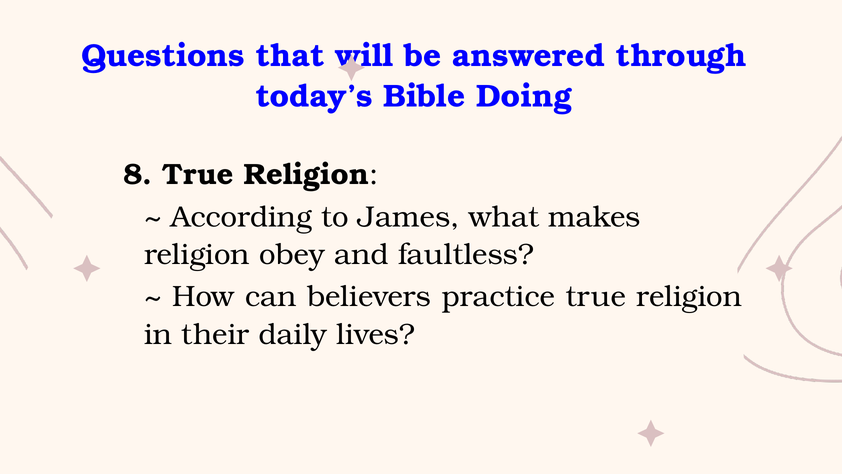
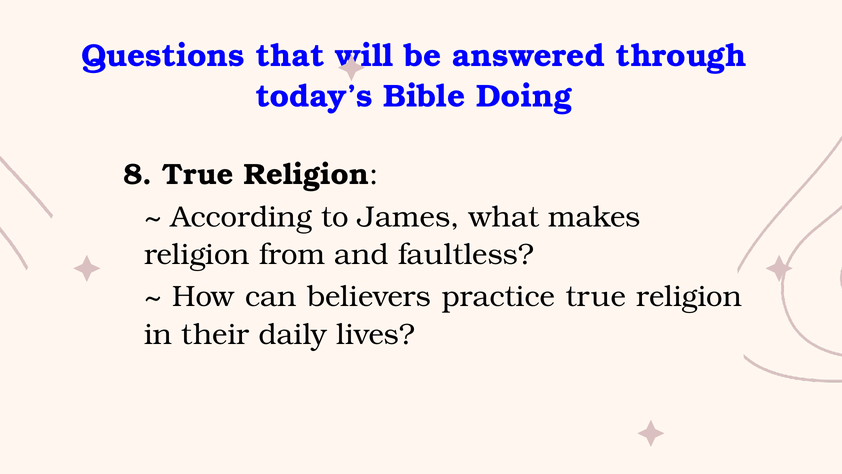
obey: obey -> from
